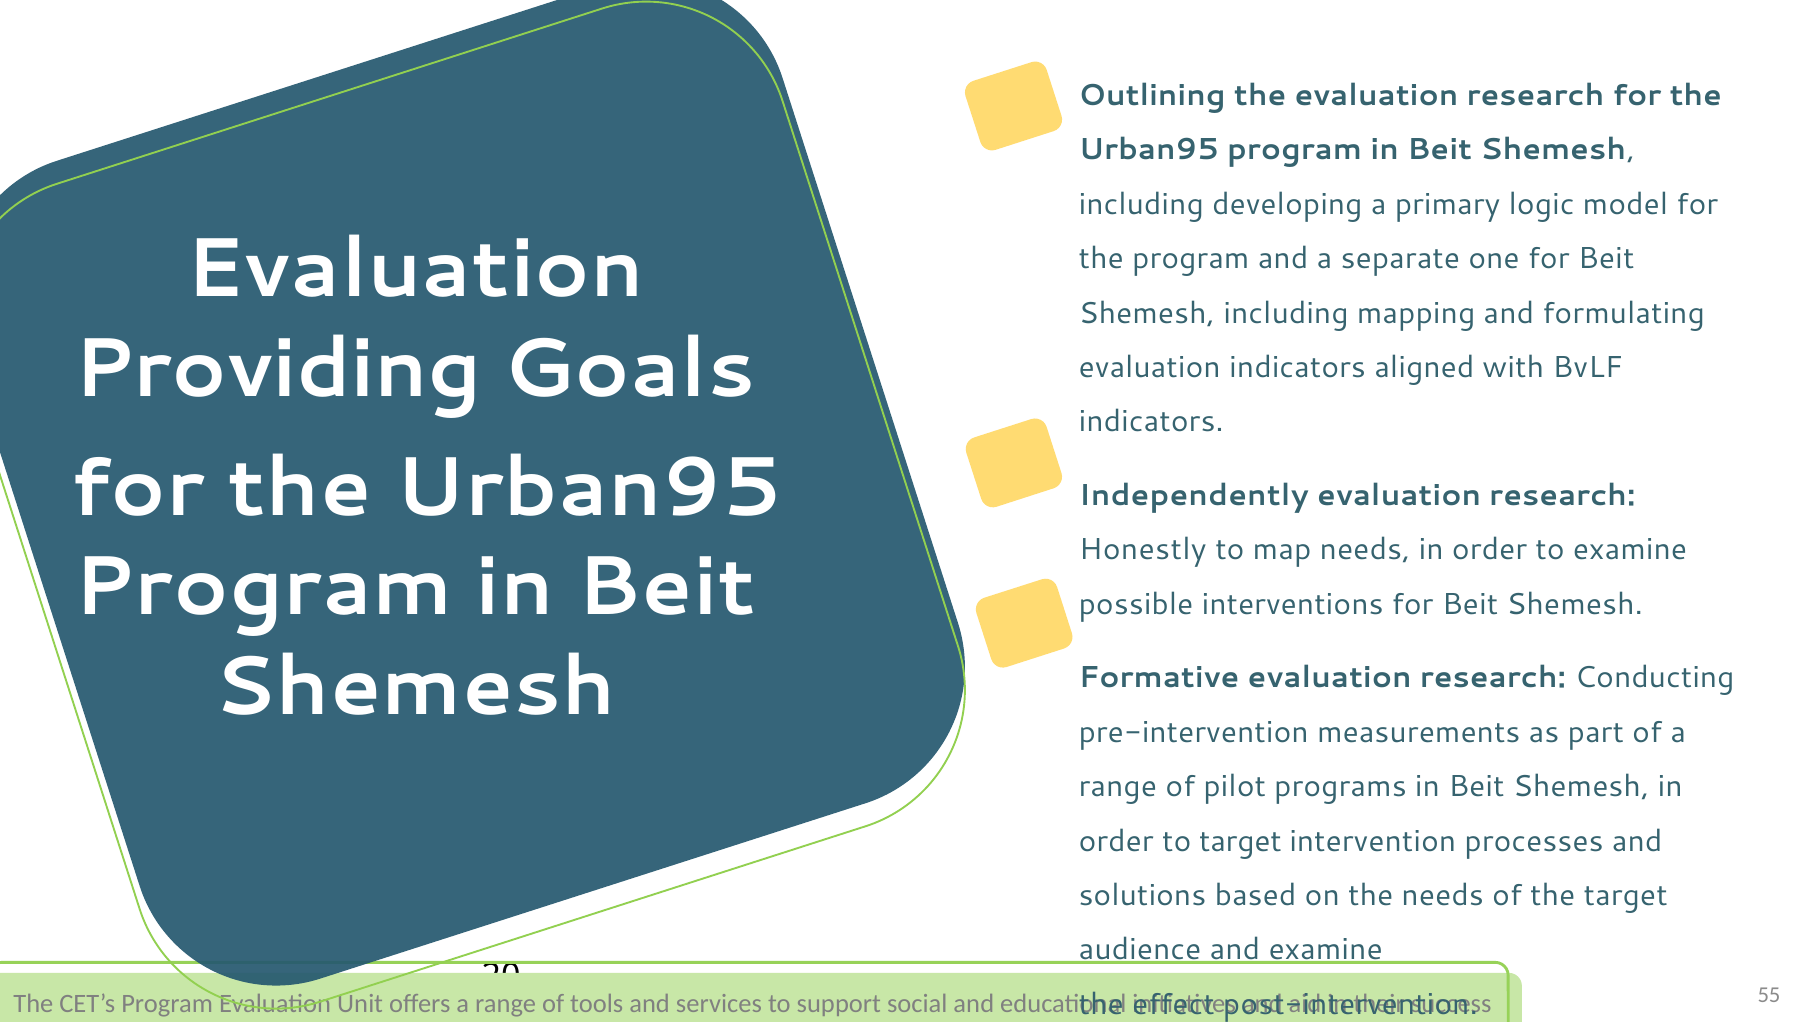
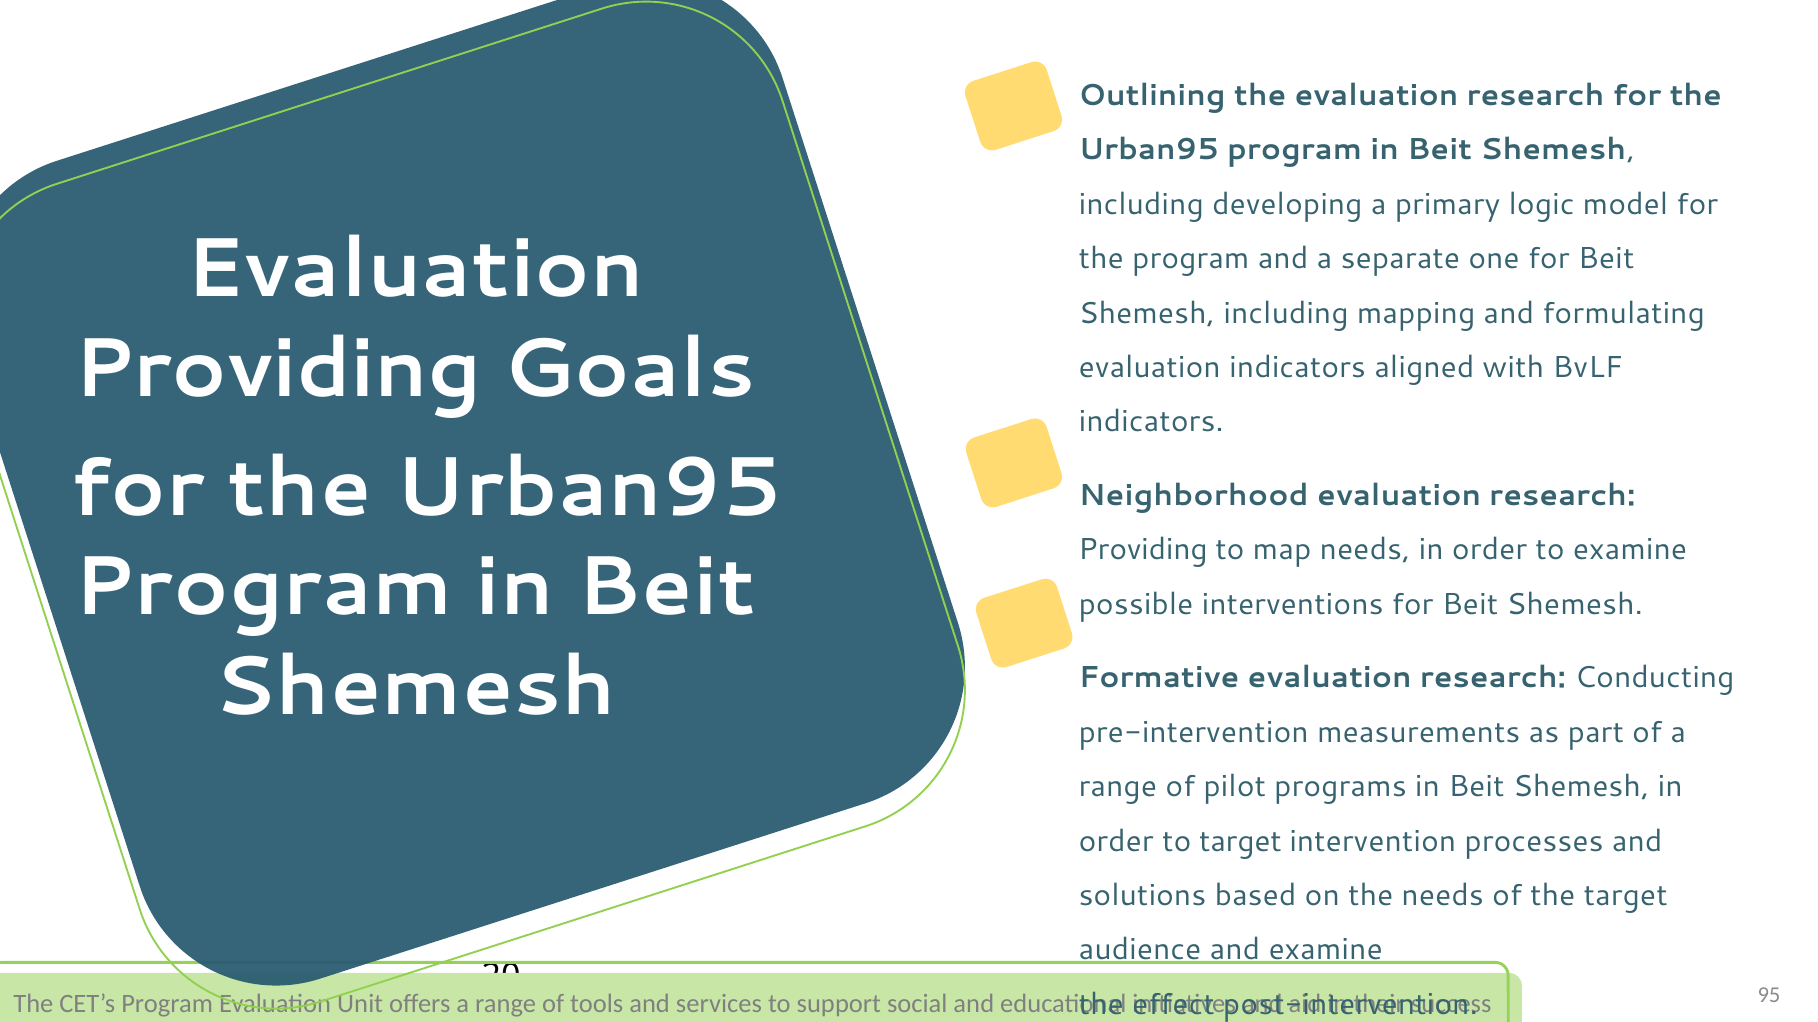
Independently: Independently -> Neighborhood
Honestly at (1143, 550): Honestly -> Providing
55: 55 -> 95
